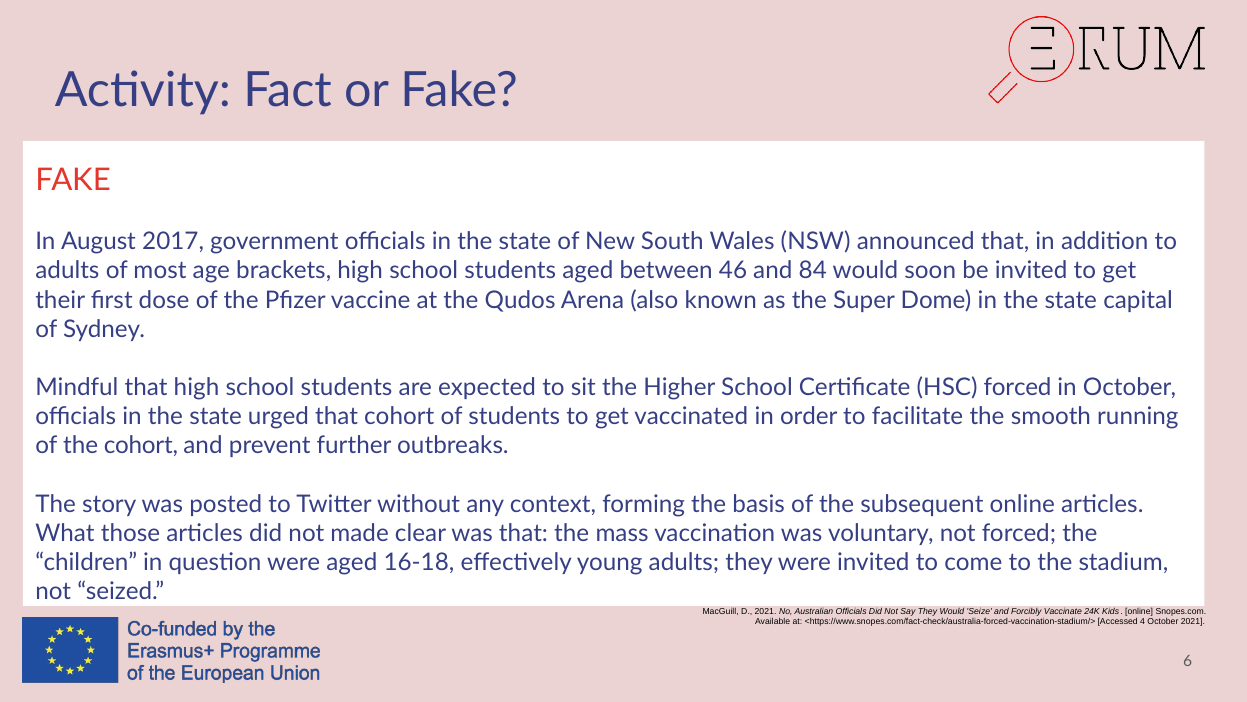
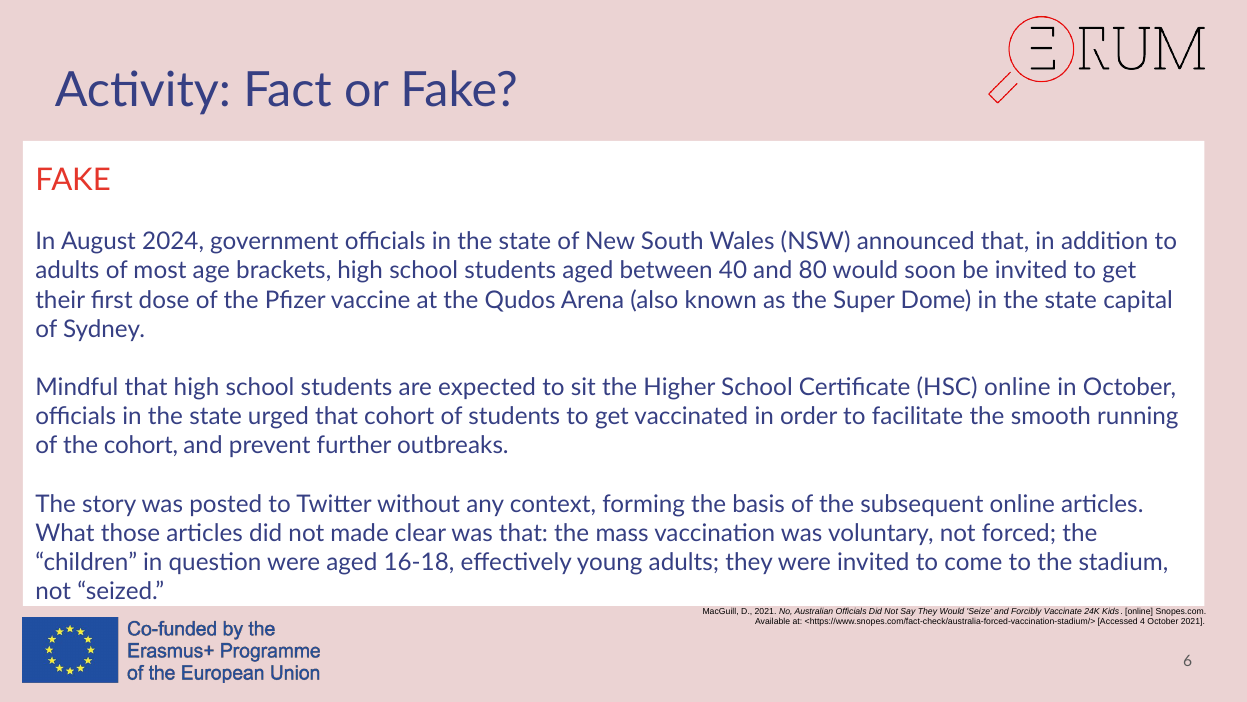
2017: 2017 -> 2024
46: 46 -> 40
84: 84 -> 80
HSC forced: forced -> online
